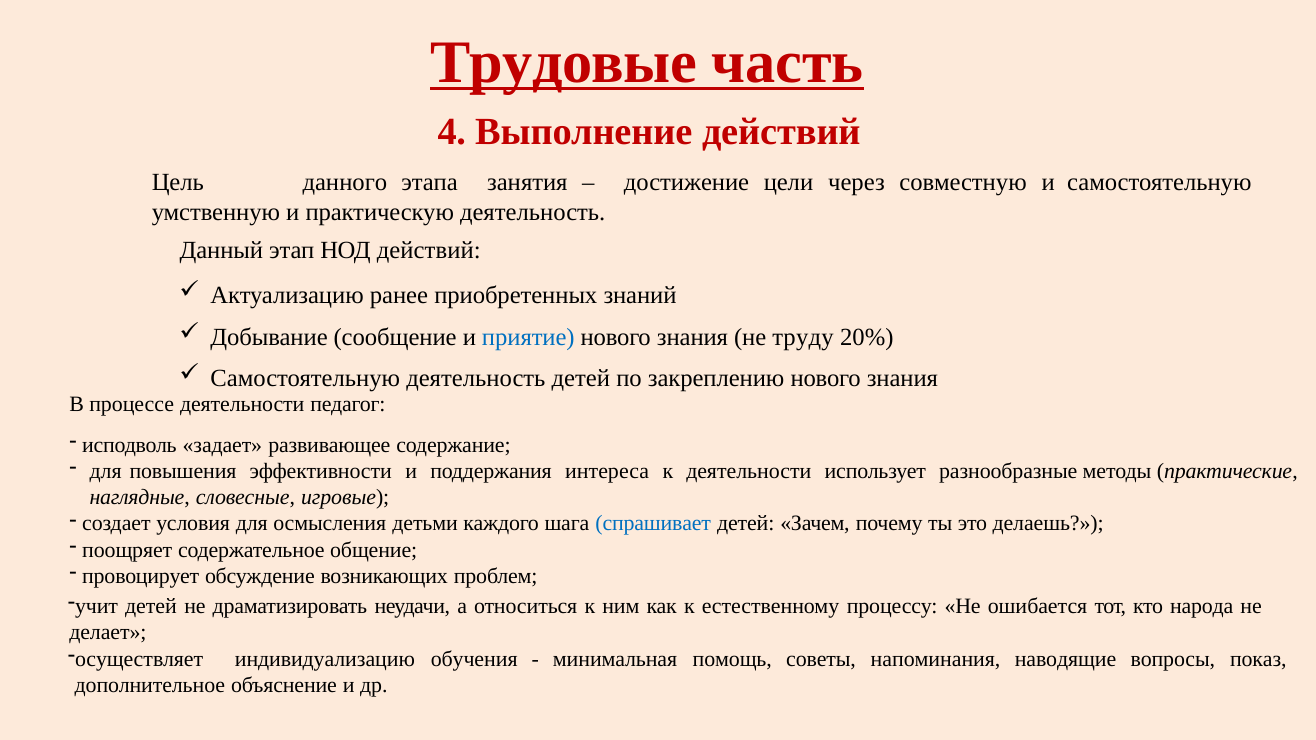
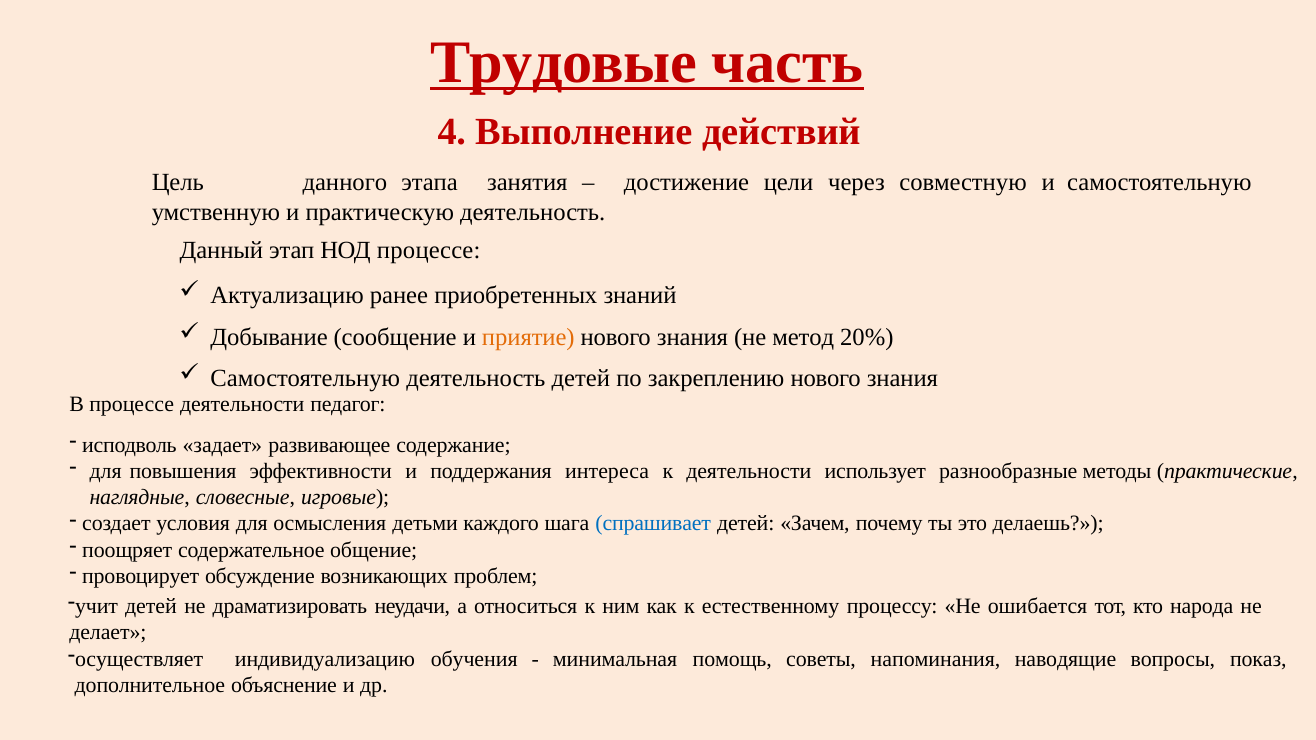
НОД действий: действий -> процессе
приятие colour: blue -> orange
труду: труду -> метод
